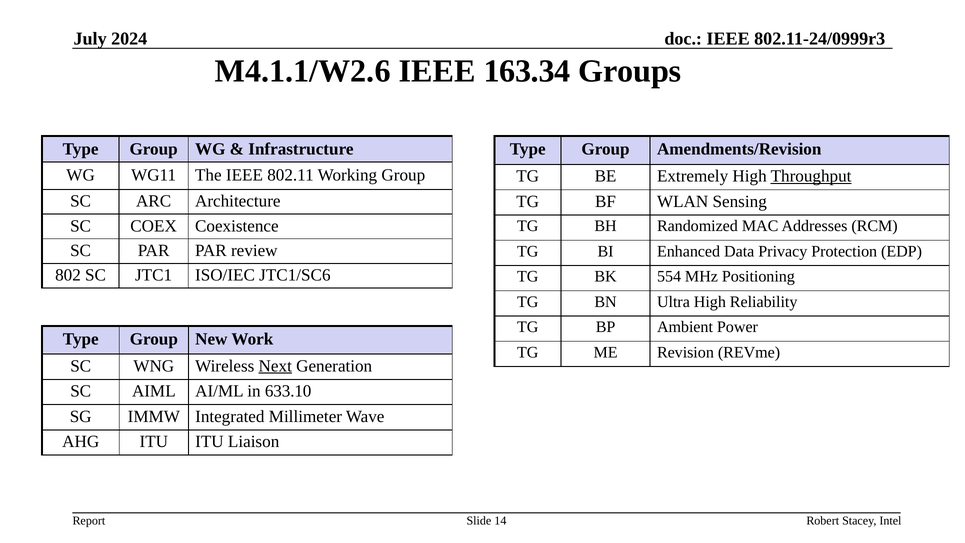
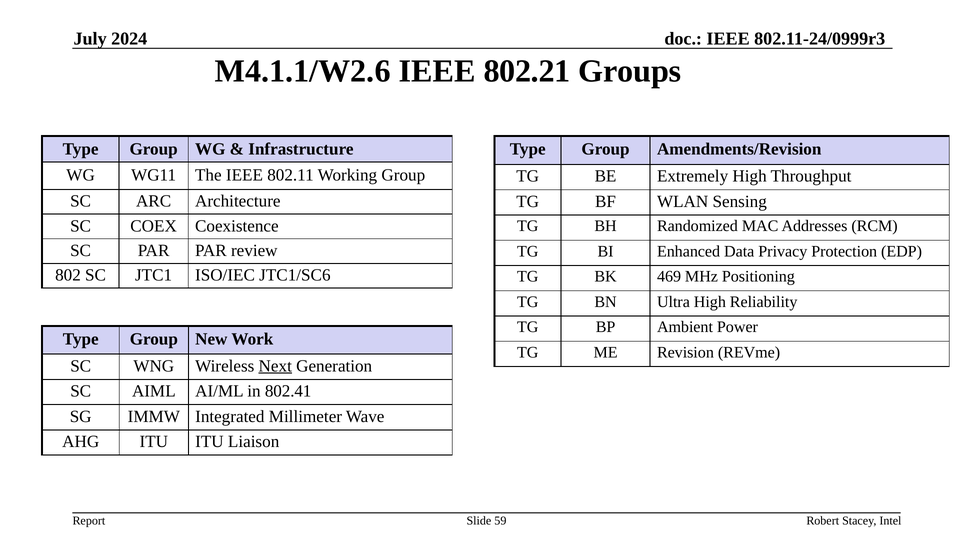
163.34: 163.34 -> 802.21
Throughput underline: present -> none
554: 554 -> 469
633.10: 633.10 -> 802.41
14: 14 -> 59
